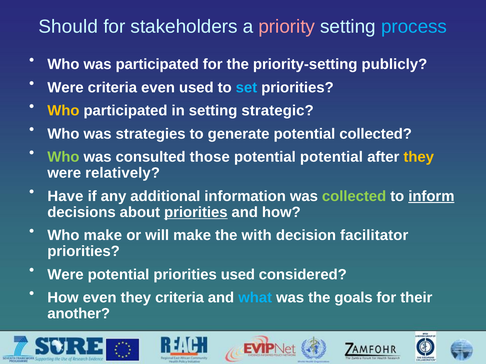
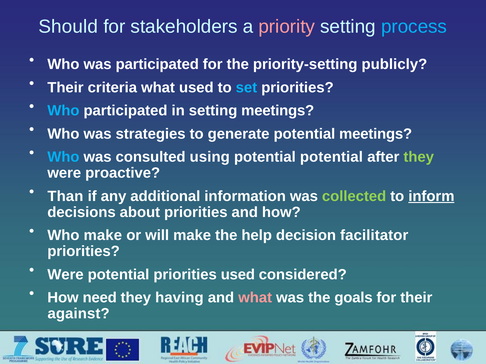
Were at (65, 88): Were -> Their
criteria even: even -> what
Who at (63, 111) colour: yellow -> light blue
setting strategic: strategic -> meetings
potential collected: collected -> meetings
Who at (63, 157) colour: light green -> light blue
those: those -> using
they at (419, 157) colour: yellow -> light green
relatively: relatively -> proactive
Have: Have -> Than
priorities at (196, 213) underline: present -> none
with: with -> help
How even: even -> need
they criteria: criteria -> having
what at (255, 298) colour: light blue -> pink
another: another -> against
